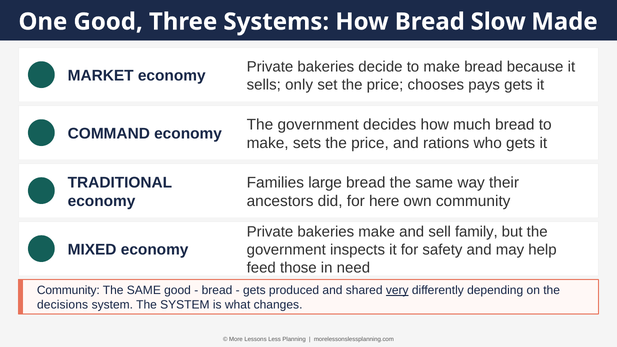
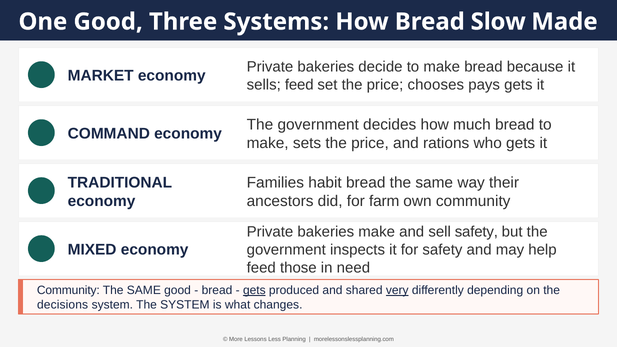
sells only: only -> feed
large: large -> habit
here: here -> farm
sell family: family -> safety
gets at (254, 290) underline: none -> present
